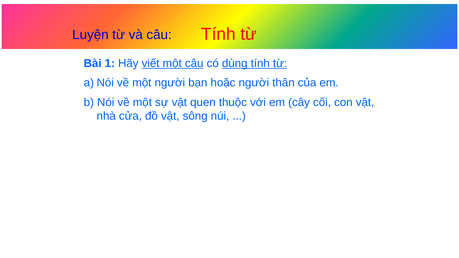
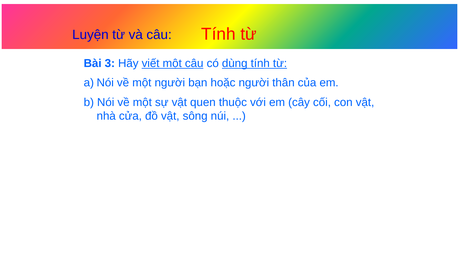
1: 1 -> 3
